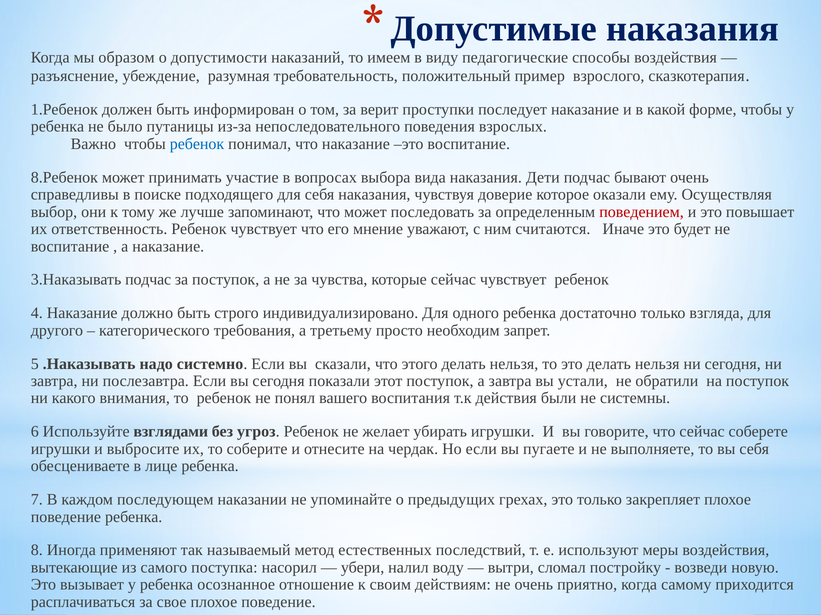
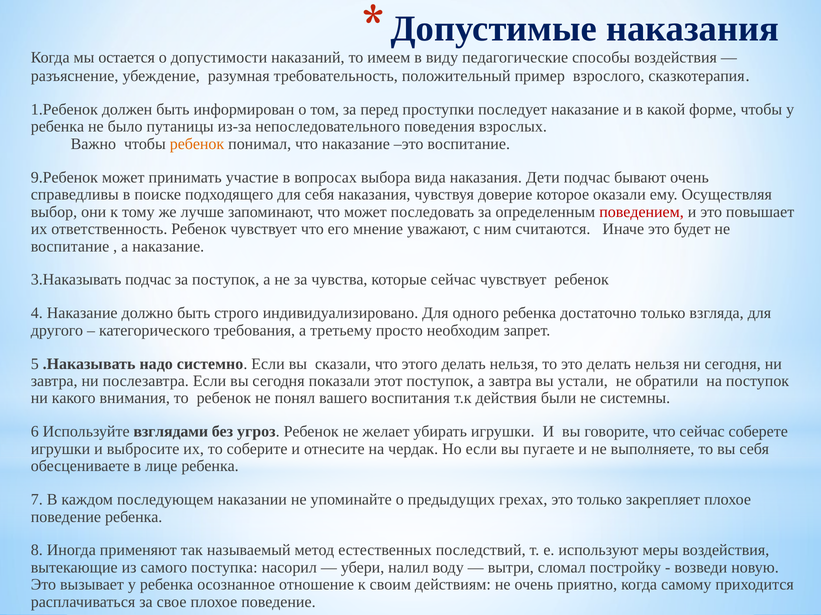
образом: образом -> остается
верит: верит -> перед
ребенок at (197, 144) colour: blue -> orange
8.Ребенок: 8.Ребенок -> 9.Ребенок
